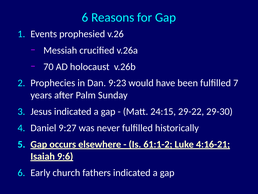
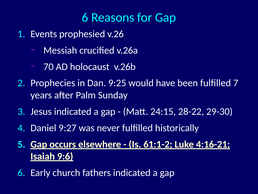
9:23: 9:23 -> 9:25
29-22: 29-22 -> 28-22
